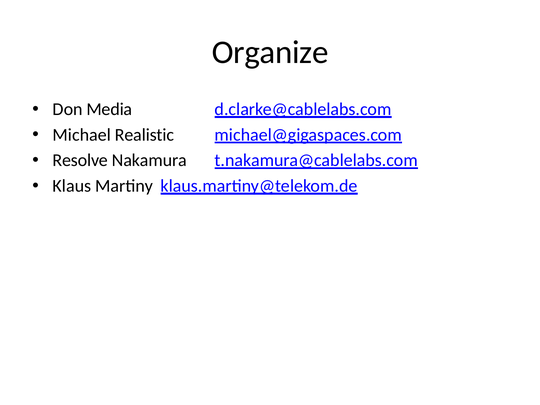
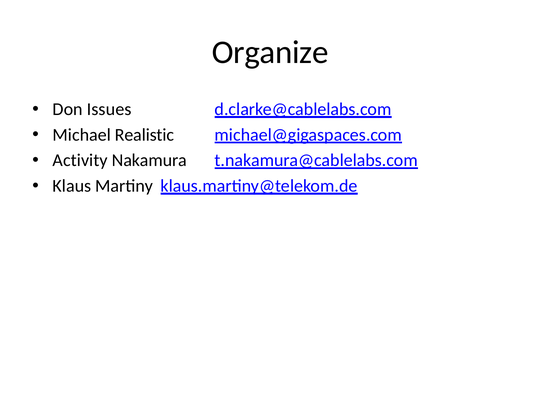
Media: Media -> Issues
Resolve: Resolve -> Activity
